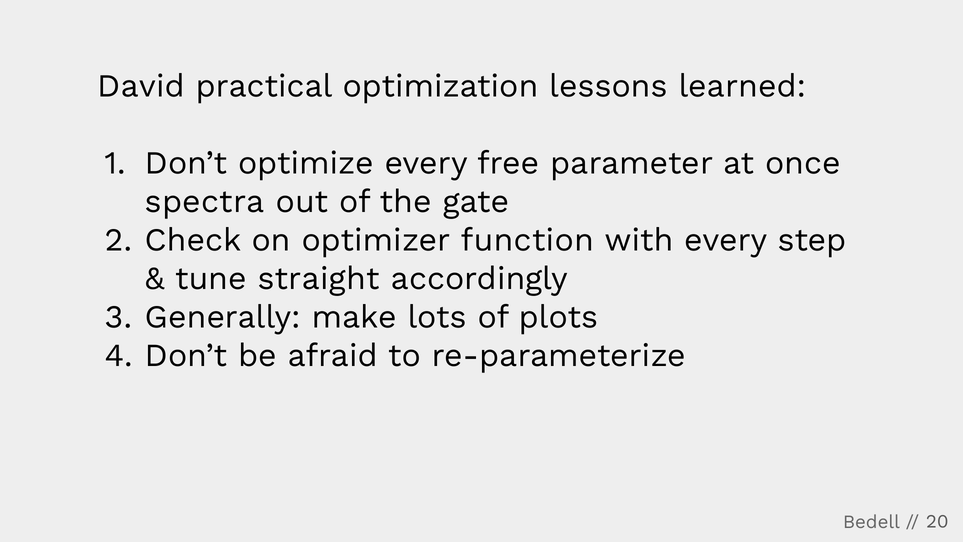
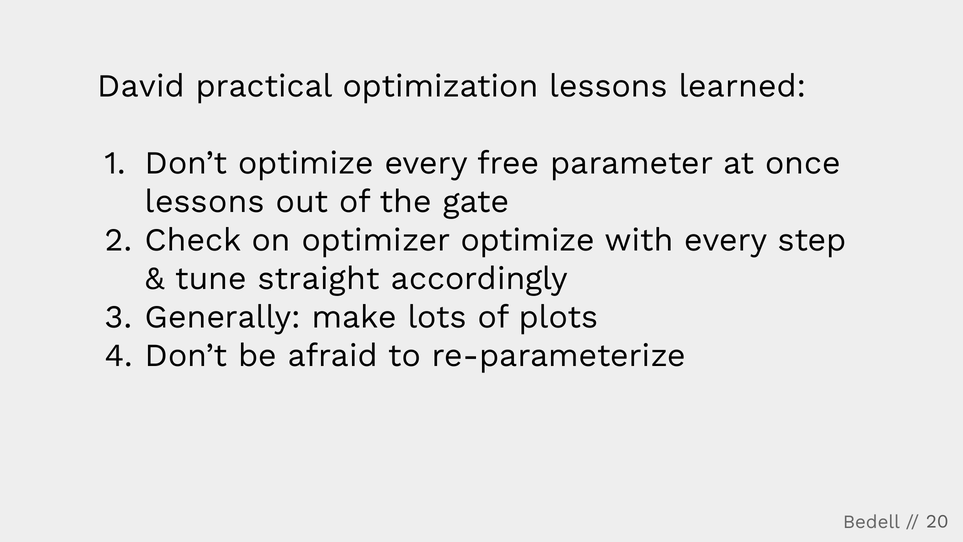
spectra at (205, 202): spectra -> lessons
optimizer function: function -> optimize
